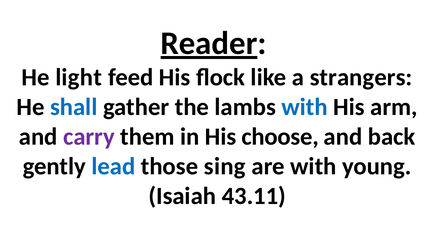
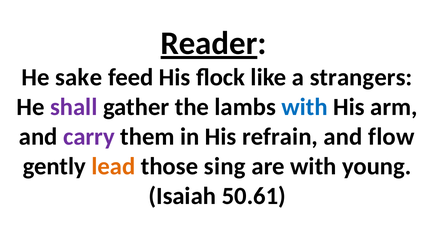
light: light -> sake
shall colour: blue -> purple
choose: choose -> refrain
back: back -> flow
lead colour: blue -> orange
43.11: 43.11 -> 50.61
